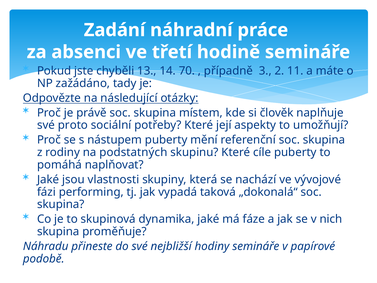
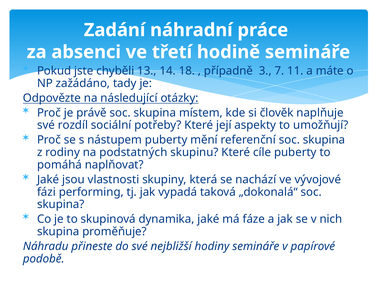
70: 70 -> 18
2: 2 -> 7
proto: proto -> rozdíl
